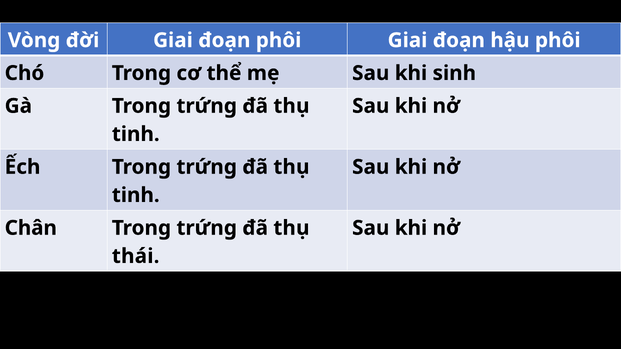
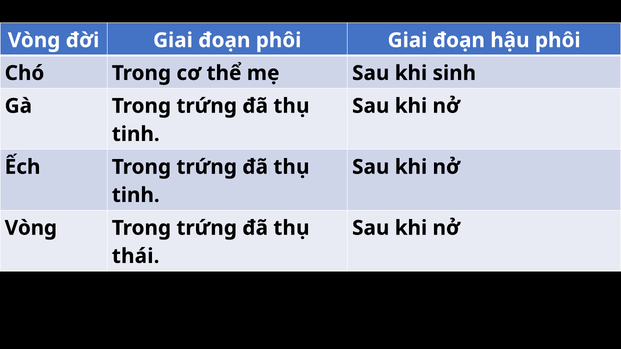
Chân at (31, 228): Chân -> Vòng
